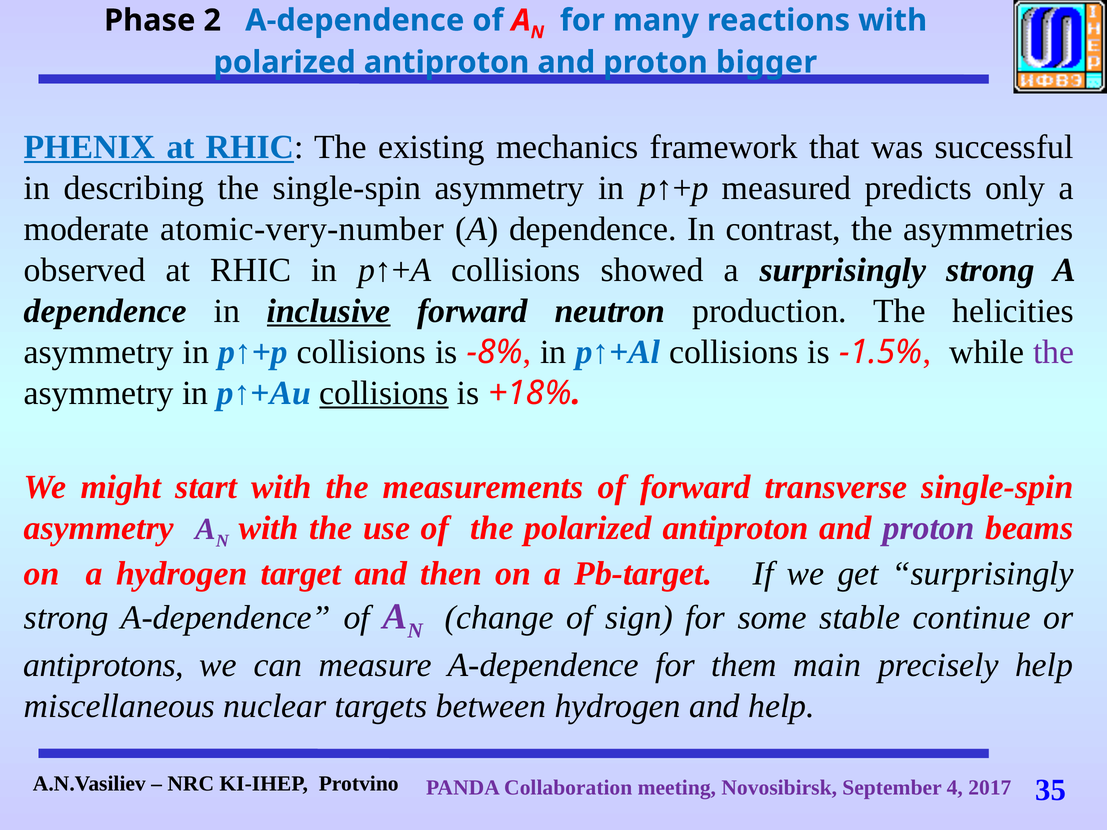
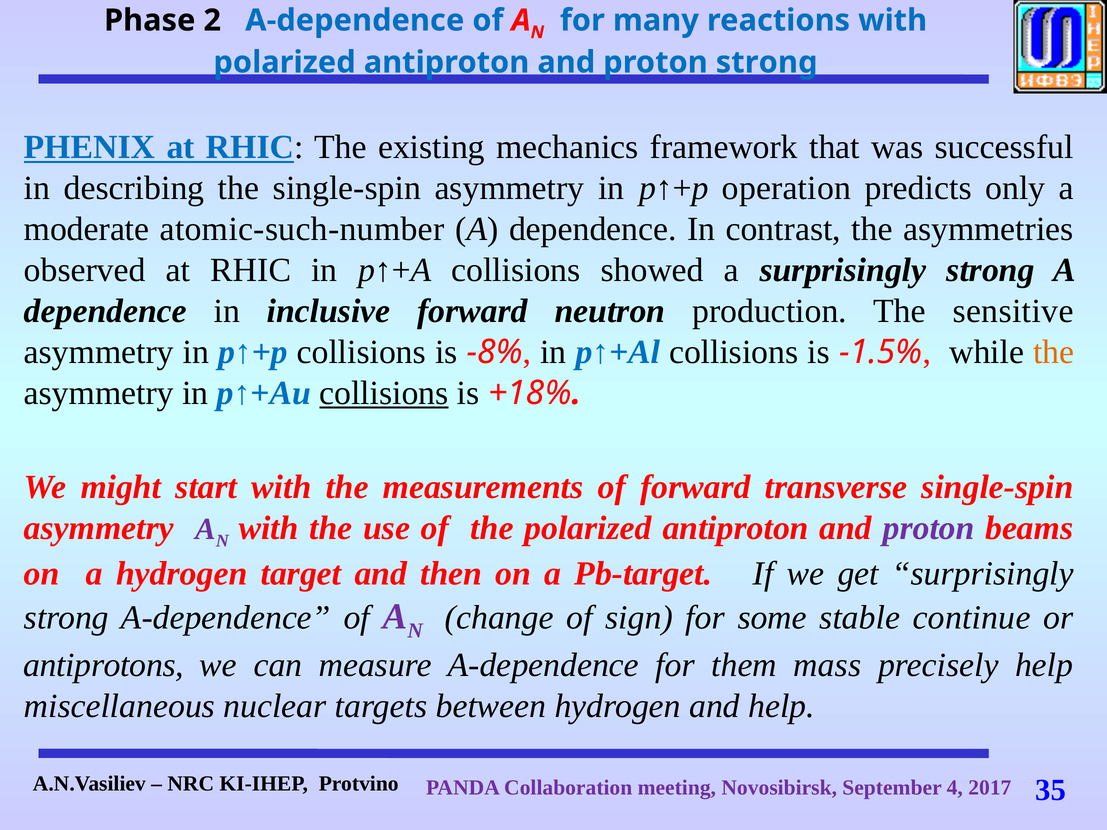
proton bigger: bigger -> strong
measured: measured -> operation
atomic-very-number: atomic-very-number -> atomic-such-number
inclusive underline: present -> none
helicities: helicities -> sensitive
the at (1054, 352) colour: purple -> orange
main: main -> mass
